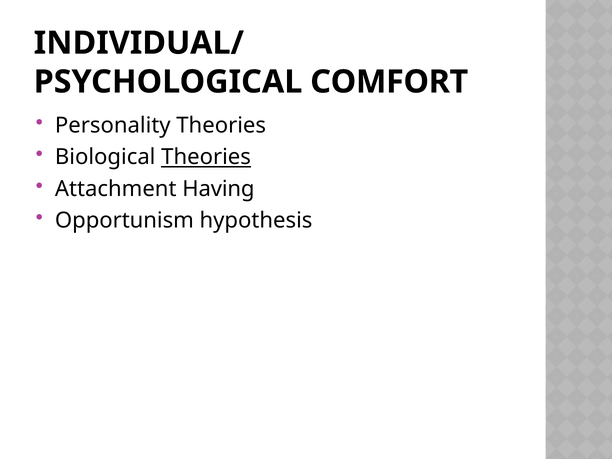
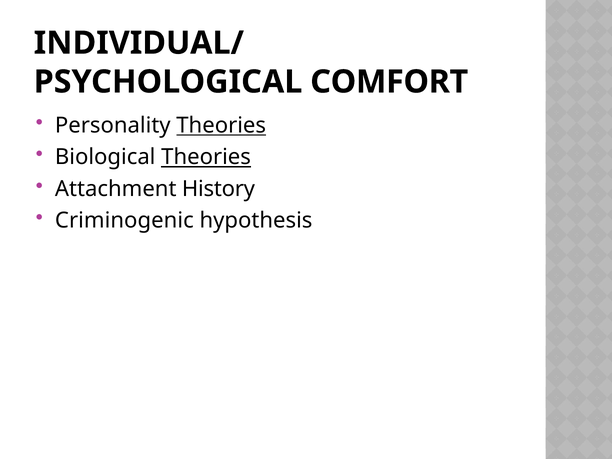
Theories at (221, 126) underline: none -> present
Having: Having -> History
Opportunism: Opportunism -> Criminogenic
